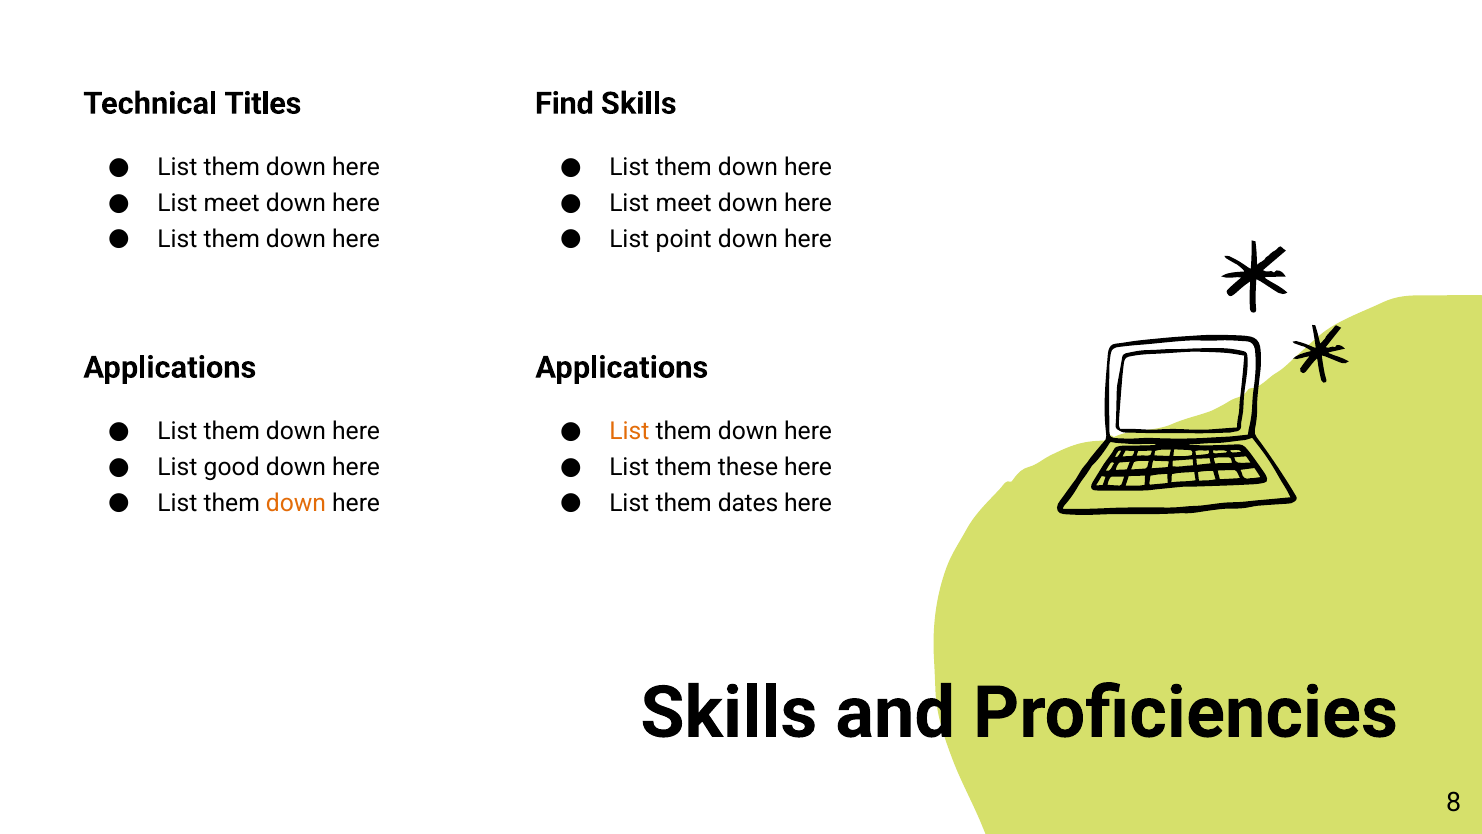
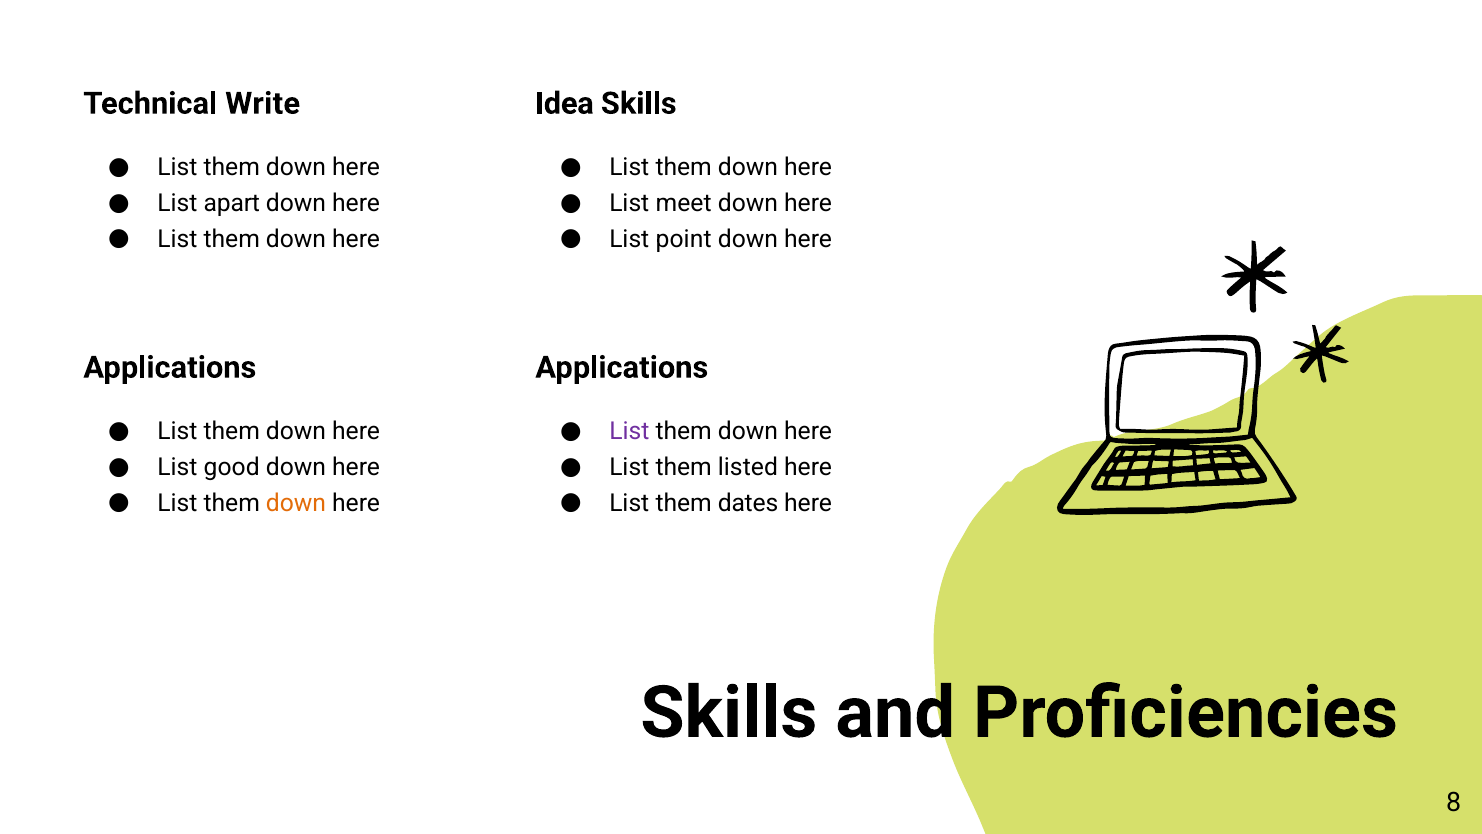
Titles: Titles -> Write
Find: Find -> Idea
meet at (232, 203): meet -> apart
List at (629, 432) colour: orange -> purple
these: these -> listed
